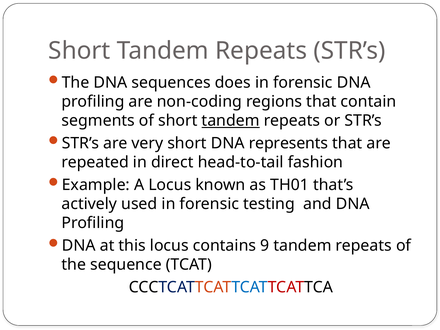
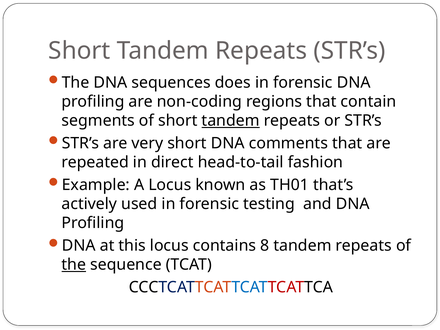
represents: represents -> comments
9: 9 -> 8
the at (74, 265) underline: none -> present
